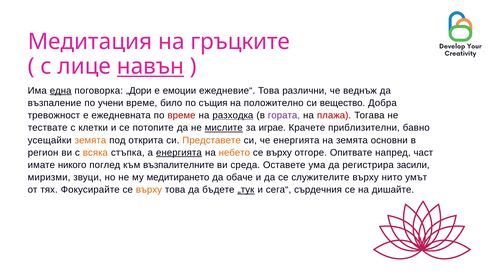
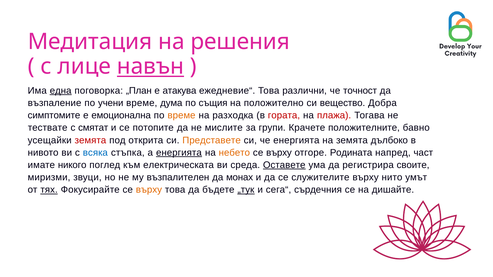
гръцките: гръцките -> решения
„Дори: „Дори -> „План
емоции: емоции -> атакува
веднъж: веднъж -> точност
било: било -> дума
тревожност: тревожност -> симптомите
ежедневната: ежедневната -> емоционална
време at (182, 116) colour: red -> orange
разходка underline: present -> none
гората colour: purple -> red
клетки: клетки -> смятат
мислите underline: present -> none
играе: играе -> групи
приблизителни: приблизителни -> положителните
земята at (90, 140) colour: orange -> red
основни: основни -> дълбоко
регион: регион -> нивото
всяка colour: orange -> blue
Опитвате: Опитвате -> Родината
възпалителните: възпалителните -> електрическата
Оставете underline: none -> present
засили: засили -> своите
медитирането: медитирането -> възпалителен
обаче: обаче -> монах
тях underline: none -> present
